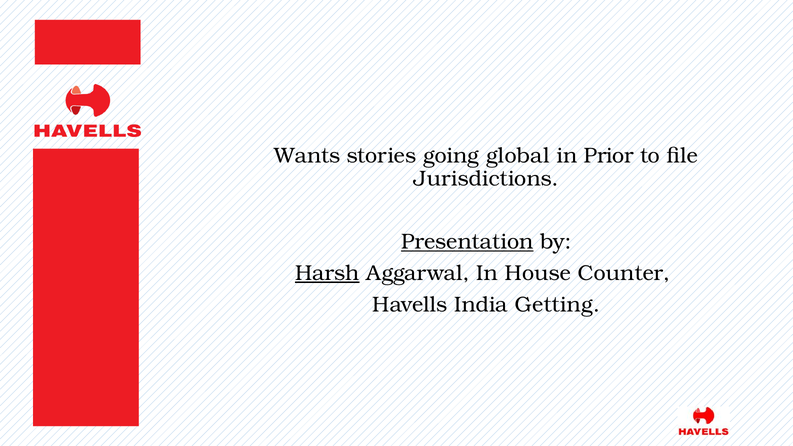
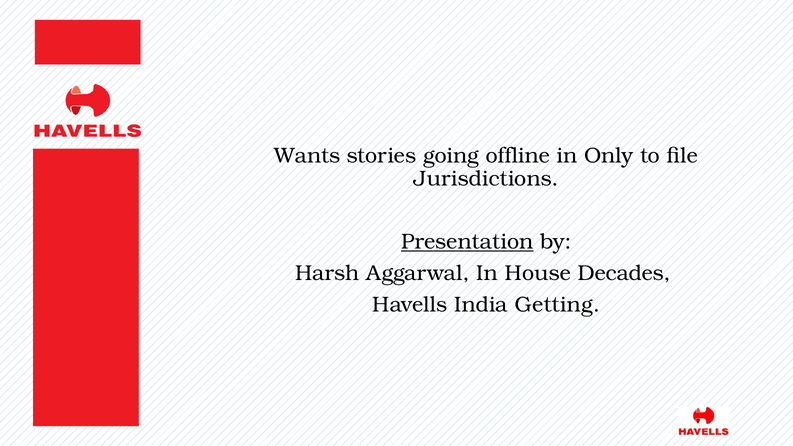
global: global -> offline
Prior: Prior -> Only
Harsh underline: present -> none
Counter: Counter -> Decades
